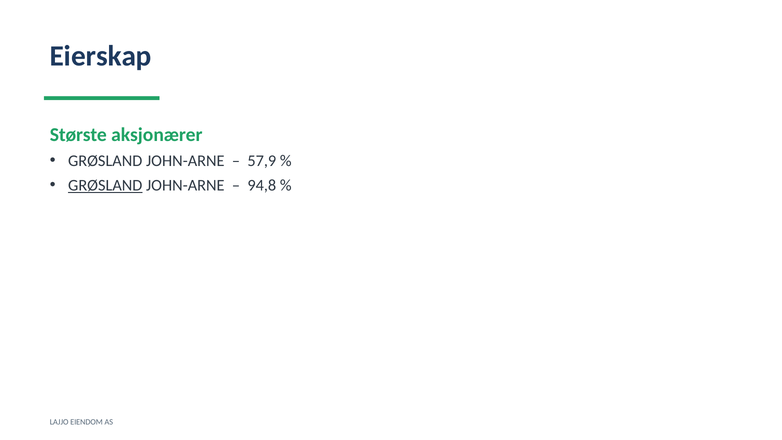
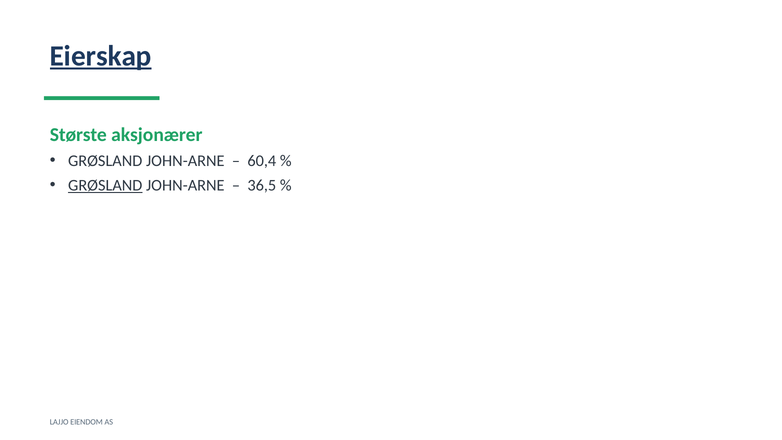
Eierskap underline: none -> present
57,9: 57,9 -> 60,4
94,8: 94,8 -> 36,5
